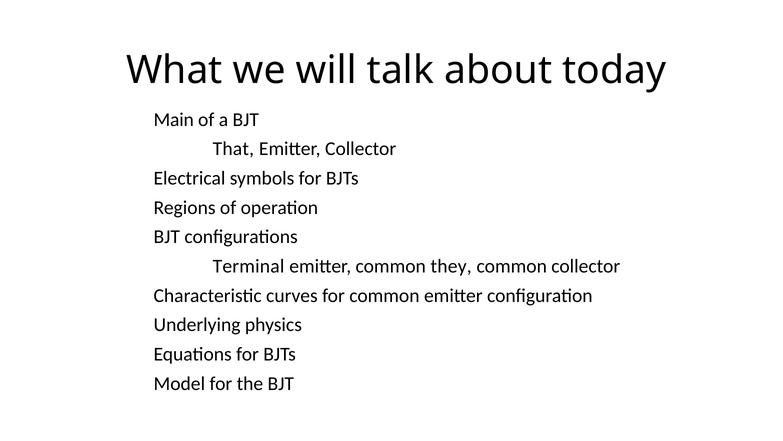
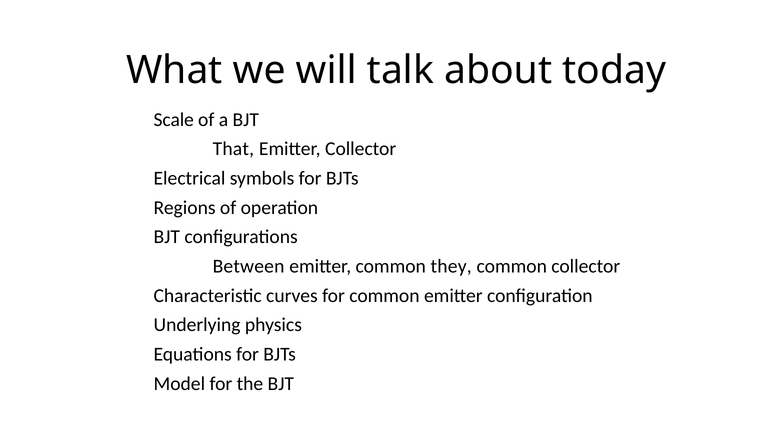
Main: Main -> Scale
Terminal: Terminal -> Between
